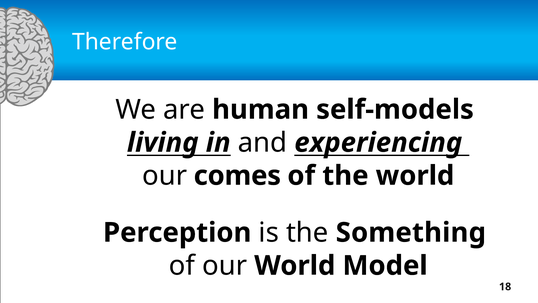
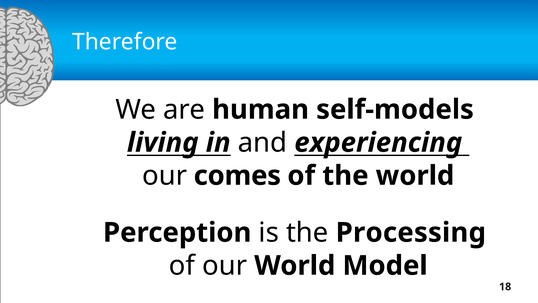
Something: Something -> Processing
